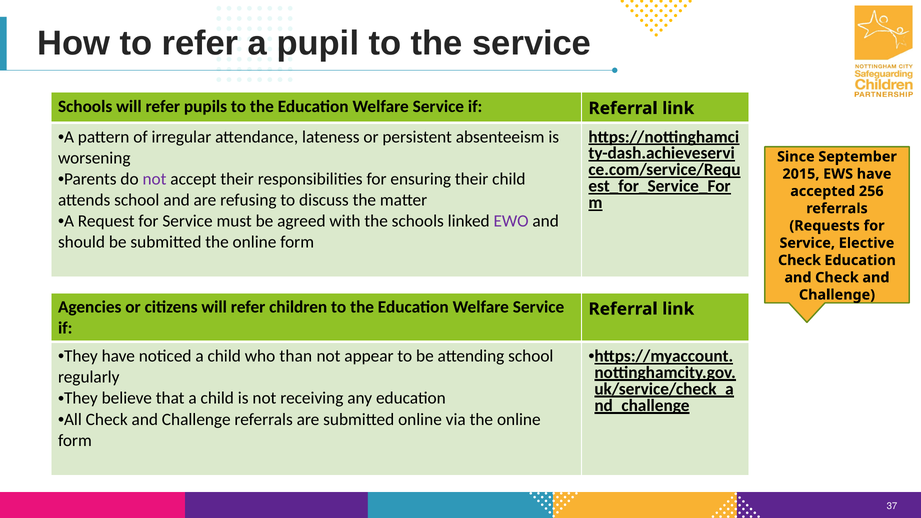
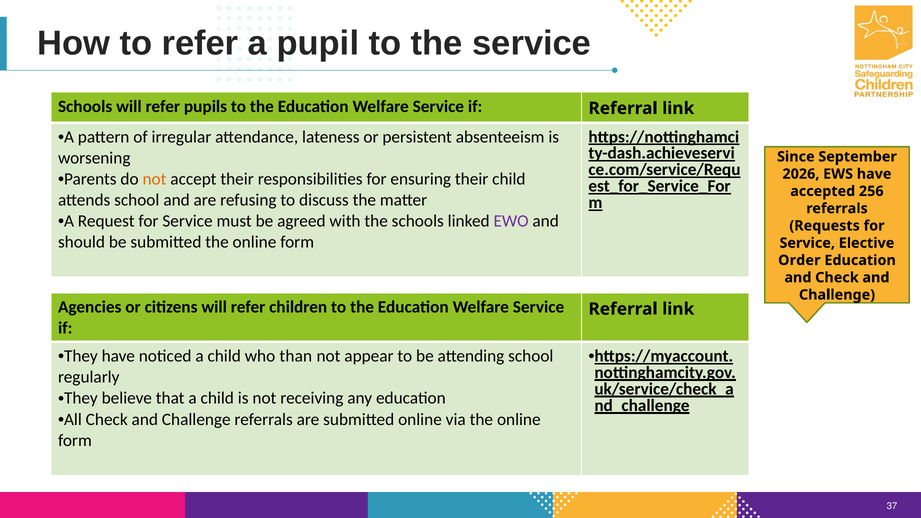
not at (155, 179) colour: purple -> orange
2015: 2015 -> 2026
Check at (799, 260): Check -> Order
